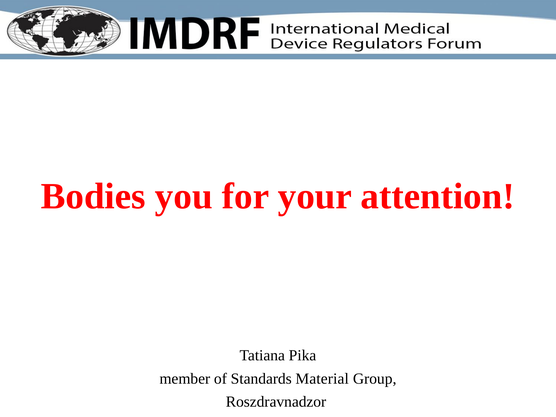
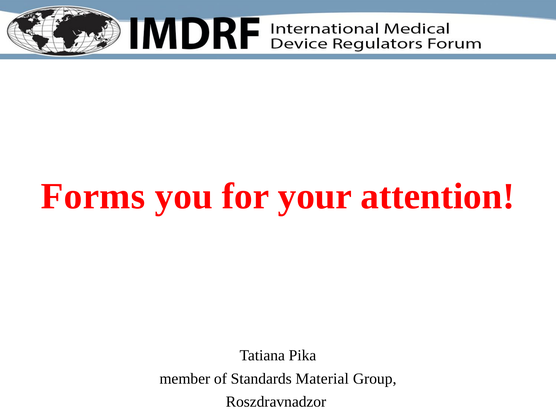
Bodies: Bodies -> Forms
